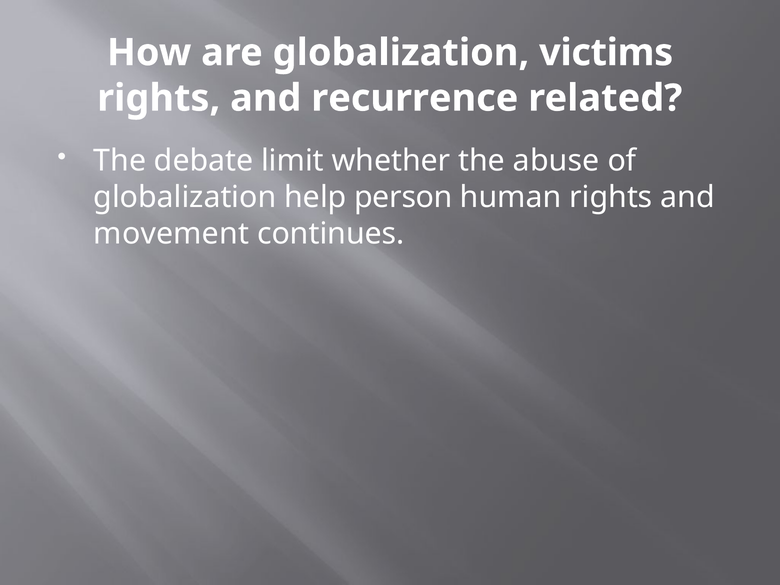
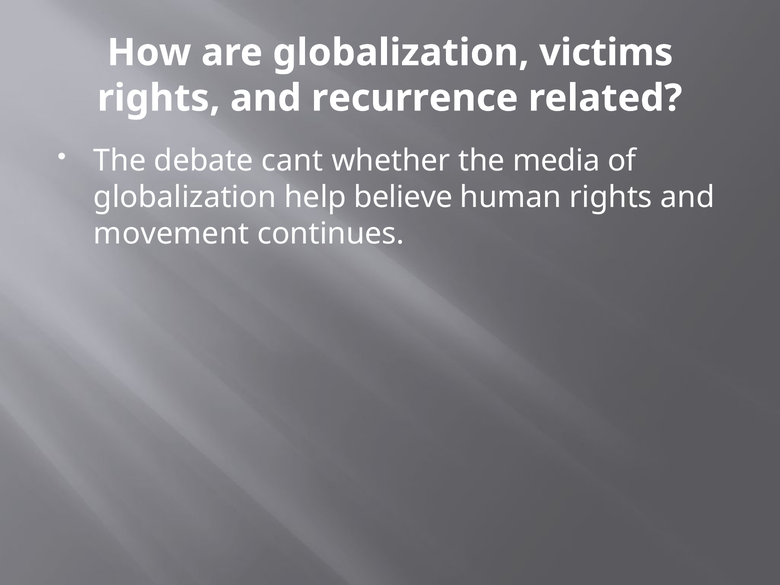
limit: limit -> cant
abuse: abuse -> media
person: person -> believe
